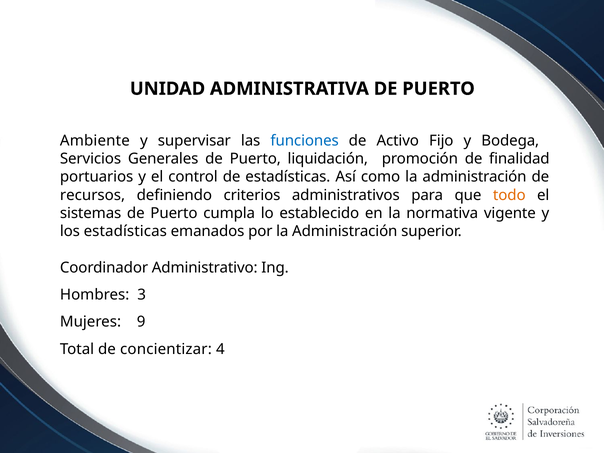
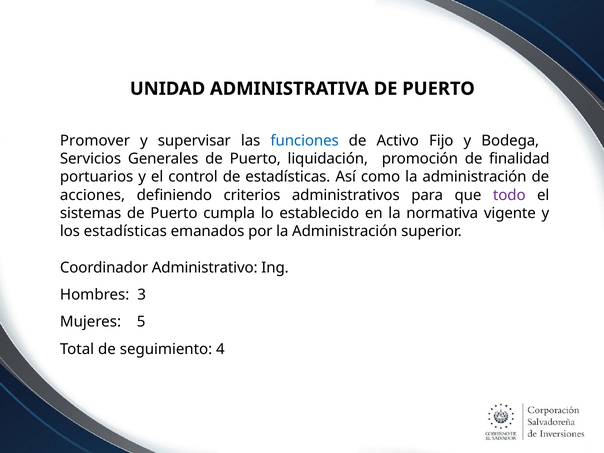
Ambiente: Ambiente -> Promover
recursos: recursos -> acciones
todo colour: orange -> purple
9: 9 -> 5
concientizar: concientizar -> seguimiento
